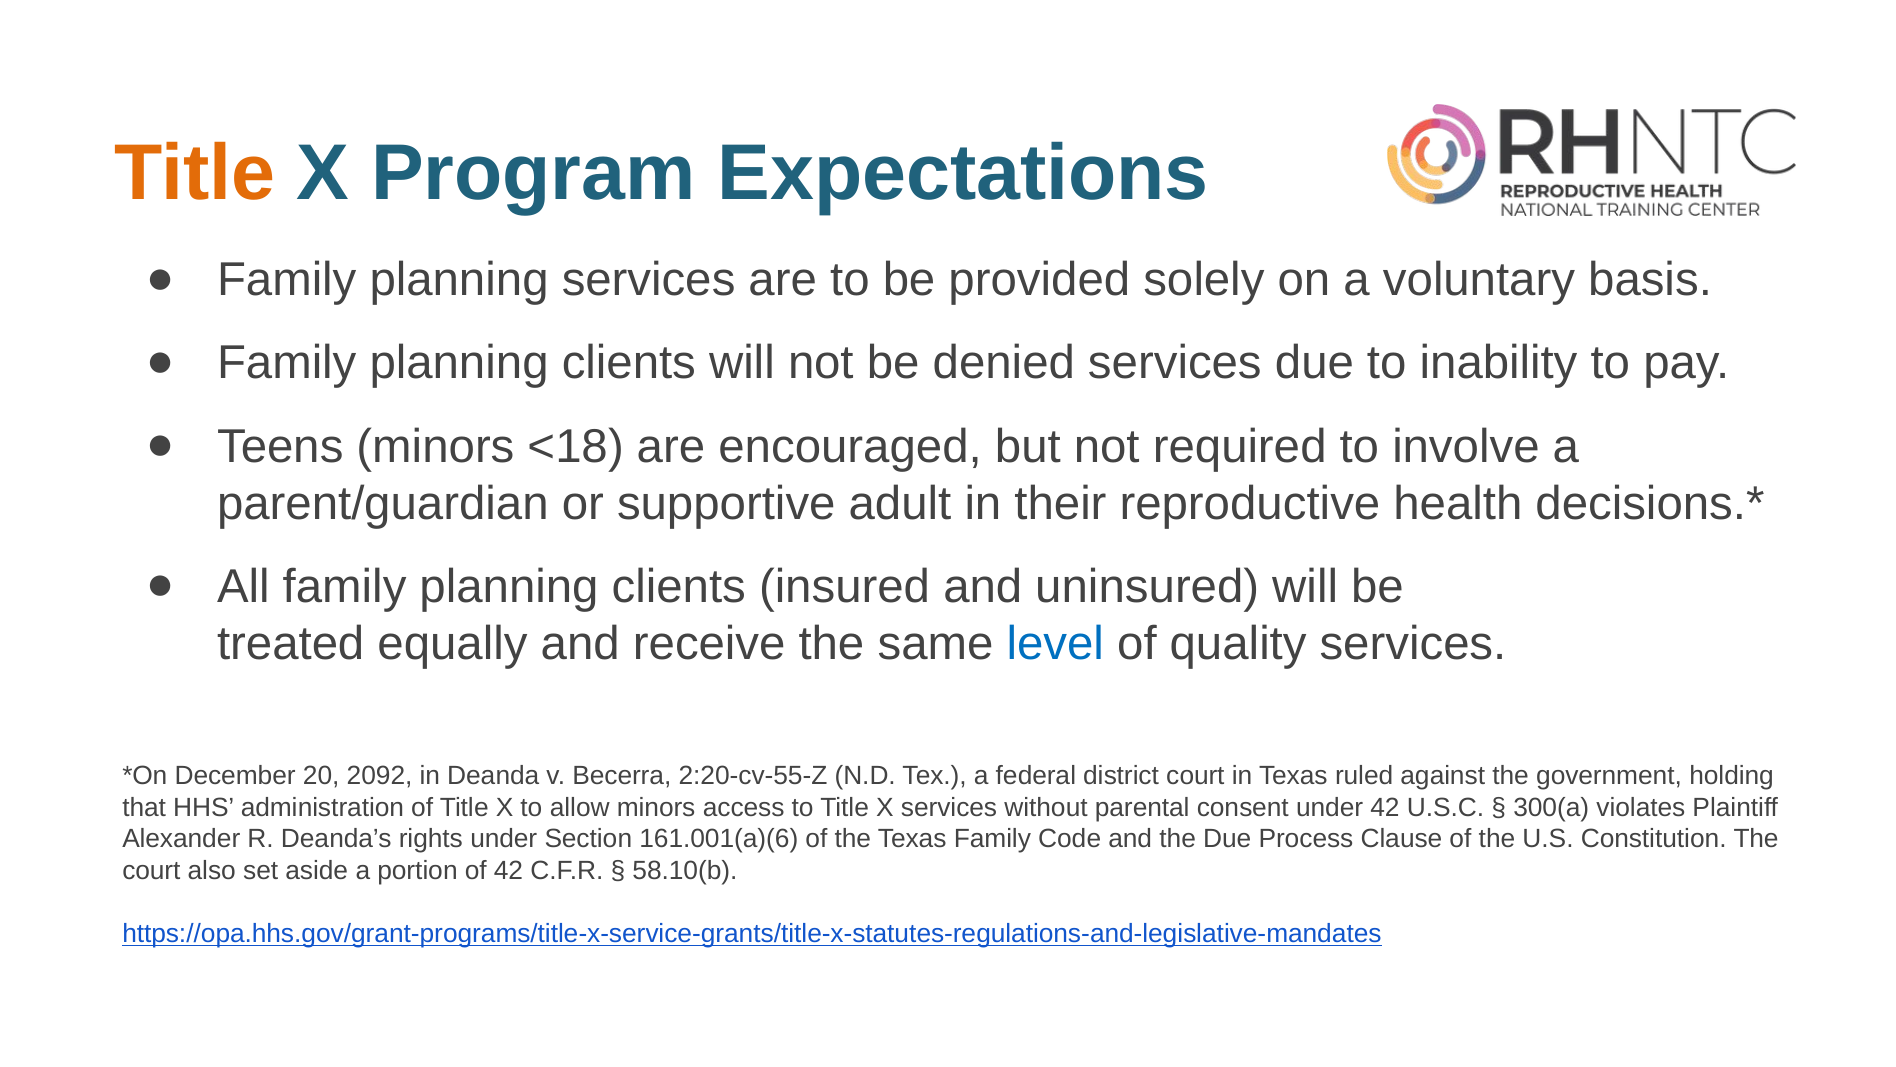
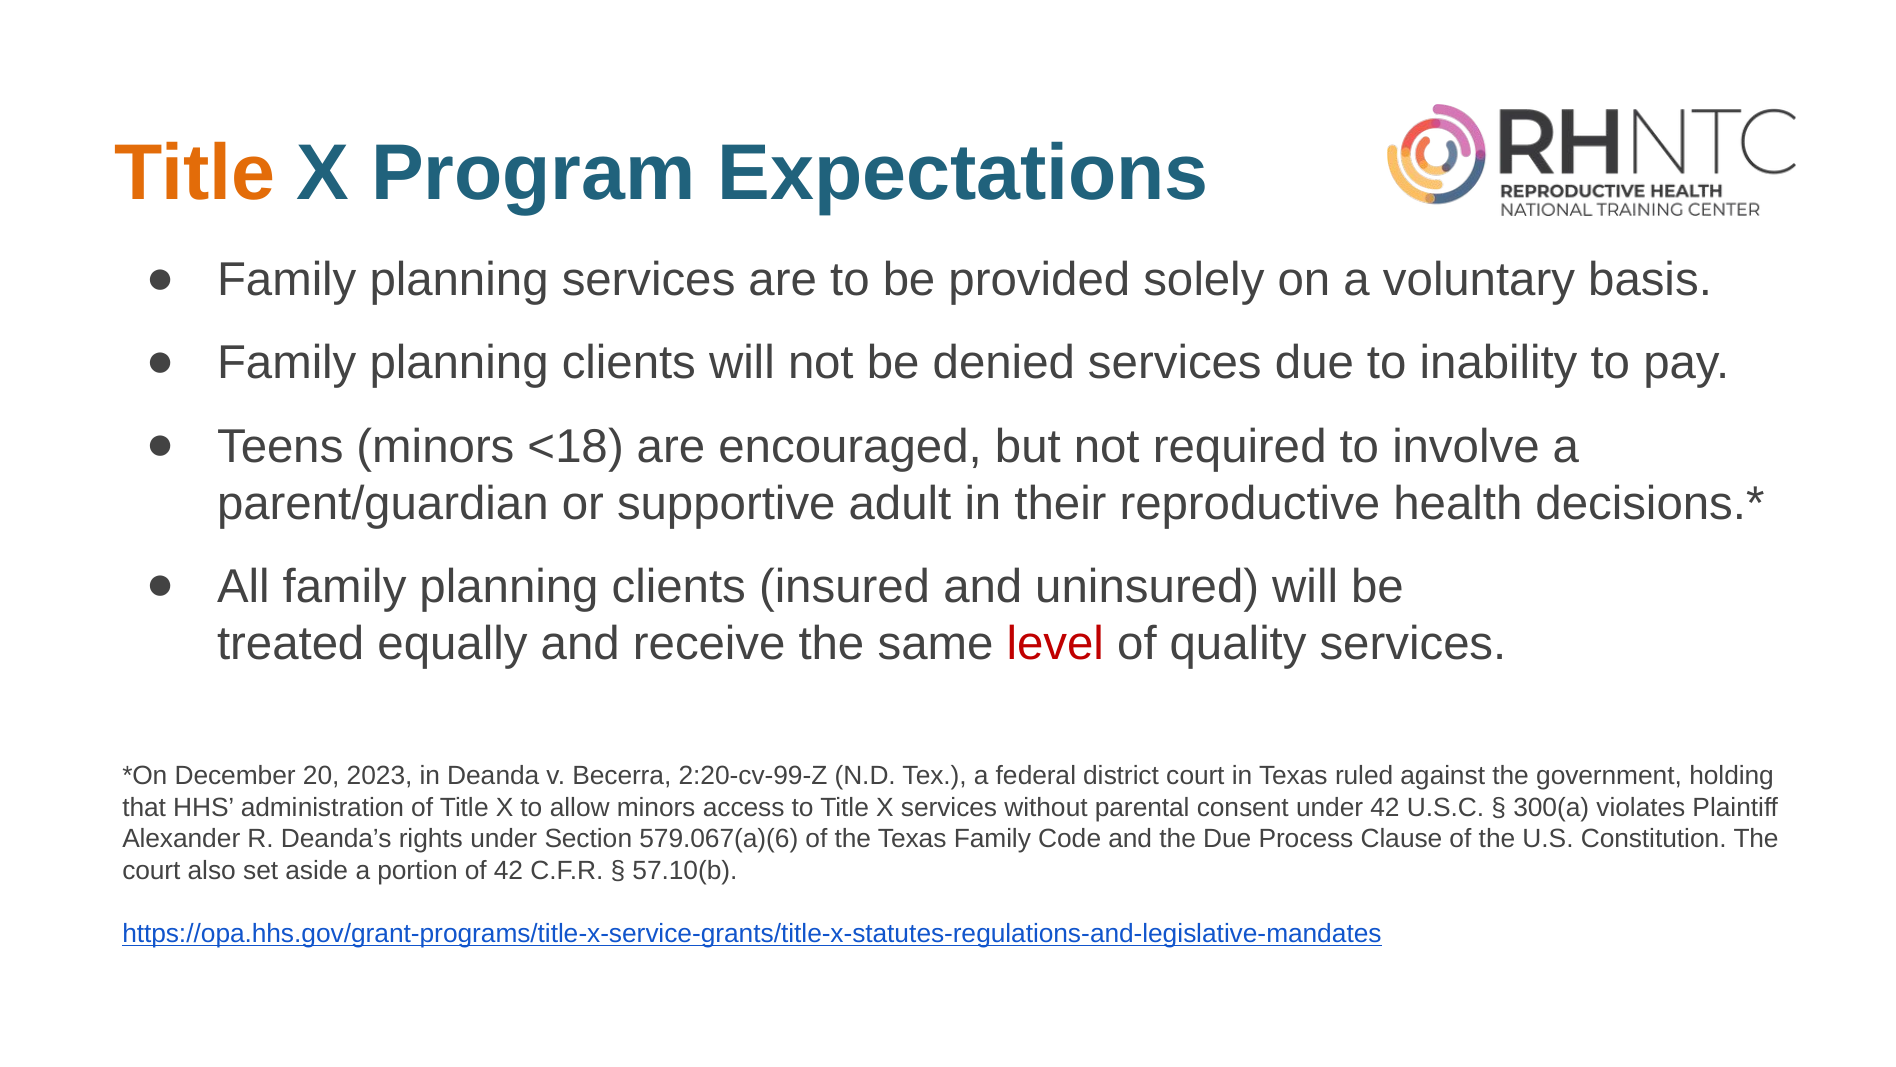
level colour: blue -> red
2092: 2092 -> 2023
2:20-cv-55-Z: 2:20-cv-55-Z -> 2:20-cv-99-Z
161.001(a)(6: 161.001(a)(6 -> 579.067(a)(6
58.10(b: 58.10(b -> 57.10(b
